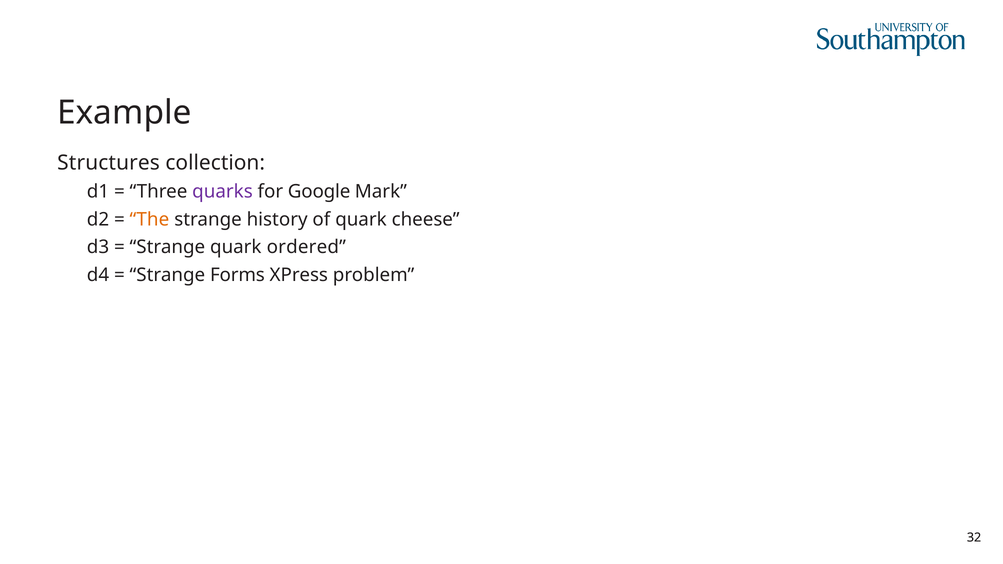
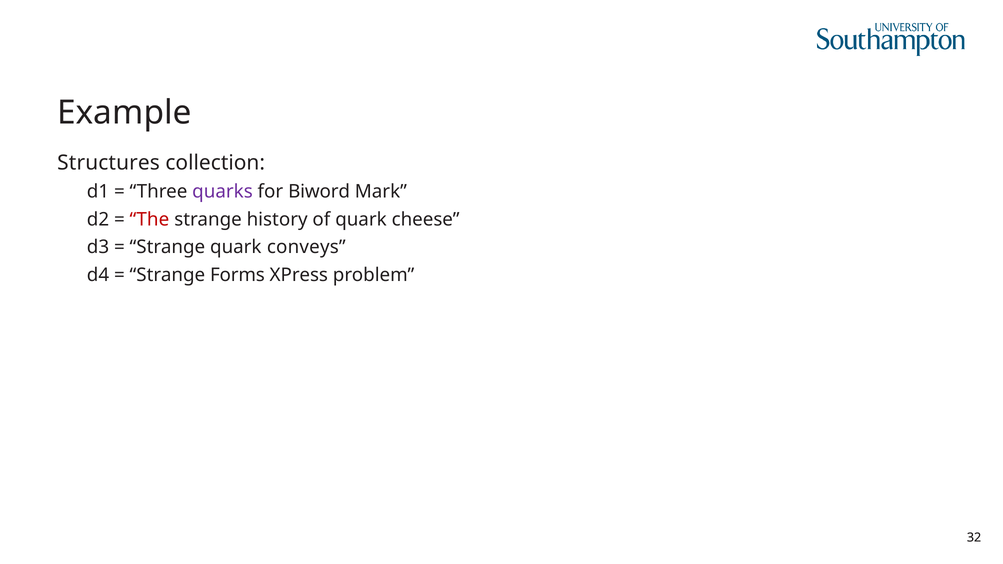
Google: Google -> Biword
The colour: orange -> red
ordered: ordered -> conveys
